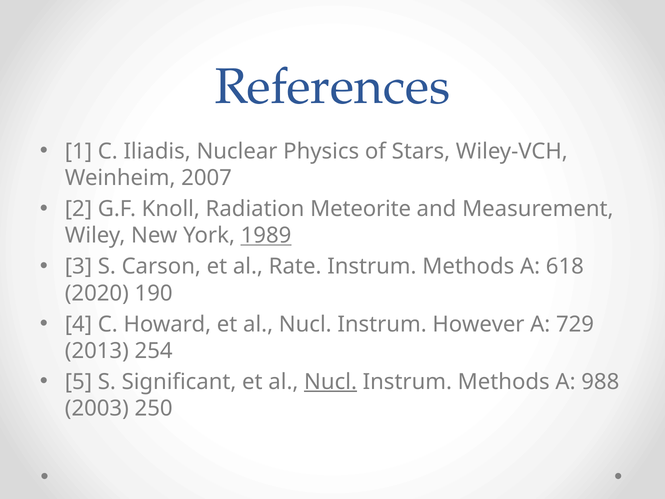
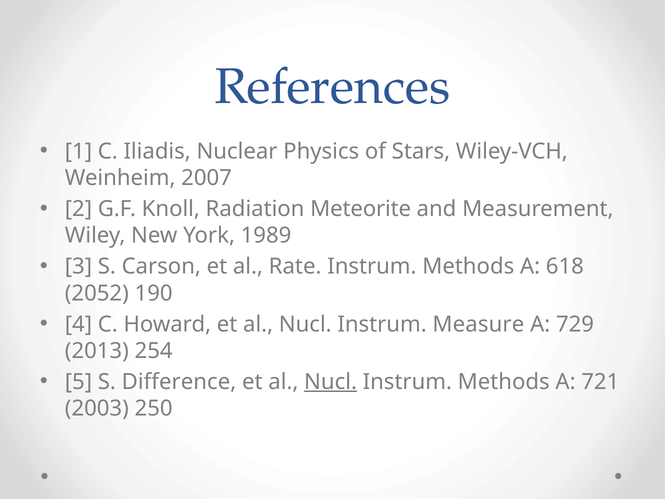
1989 underline: present -> none
2020: 2020 -> 2052
However: However -> Measure
Significant: Significant -> Difference
988: 988 -> 721
